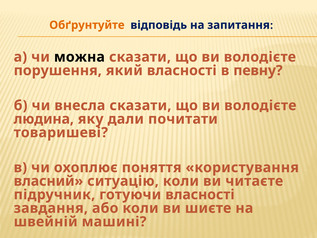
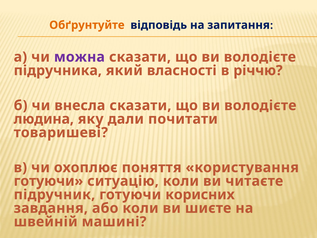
можна colour: black -> purple
порушення: порушення -> підручника
певну: певну -> річчю
власний at (48, 181): власний -> готуючи
готуючи власності: власності -> корисних
